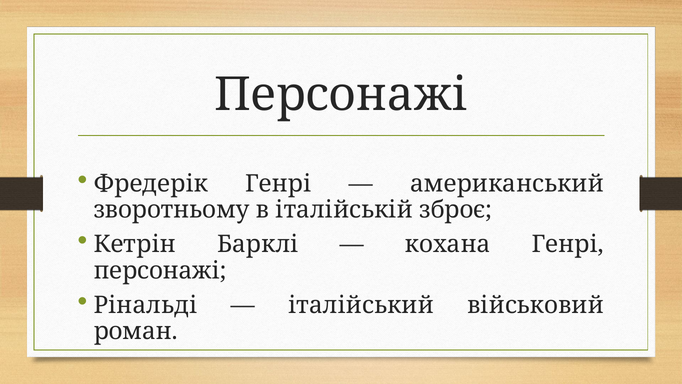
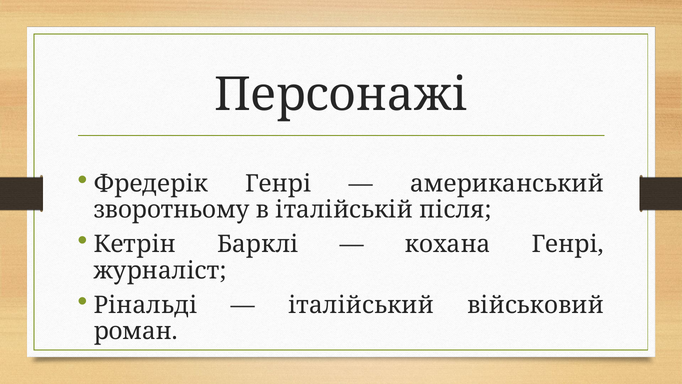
зброє: зброє -> після
персонажі at (160, 270): персонажі -> журналіст
